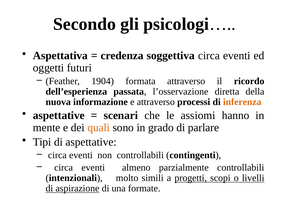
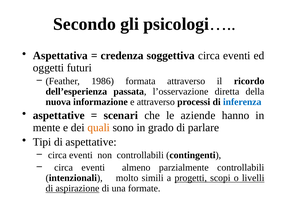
1904: 1904 -> 1986
inferenza colour: orange -> blue
assiomi: assiomi -> aziende
